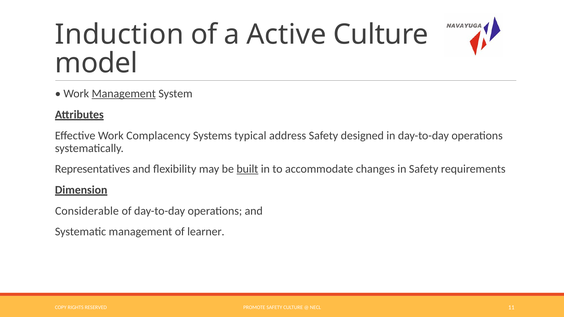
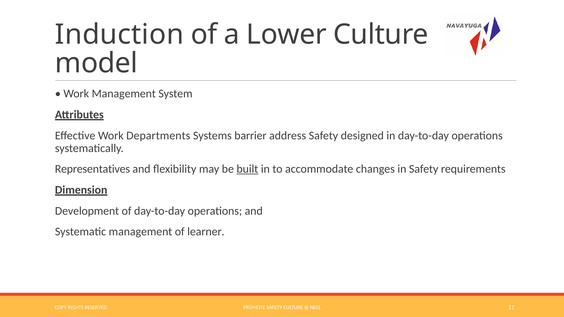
Active: Active -> Lower
Management at (124, 94) underline: present -> none
Complacency: Complacency -> Departments
typical: typical -> barrier
Considerable: Considerable -> Development
